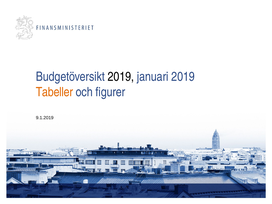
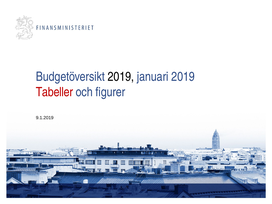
Tabeller colour: orange -> red
